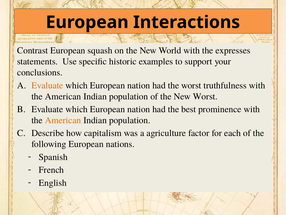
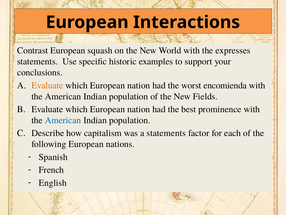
truthfulness: truthfulness -> encomienda
New Worst: Worst -> Fields
American at (63, 120) colour: orange -> blue
a agriculture: agriculture -> statements
